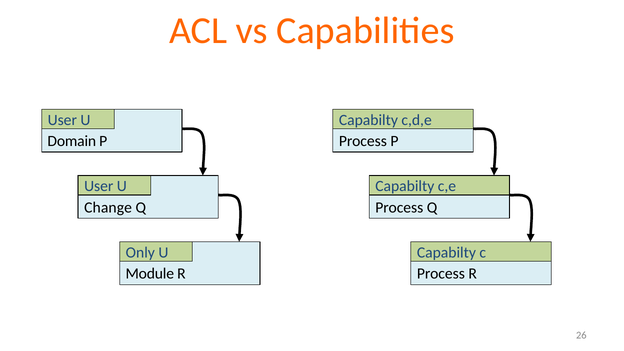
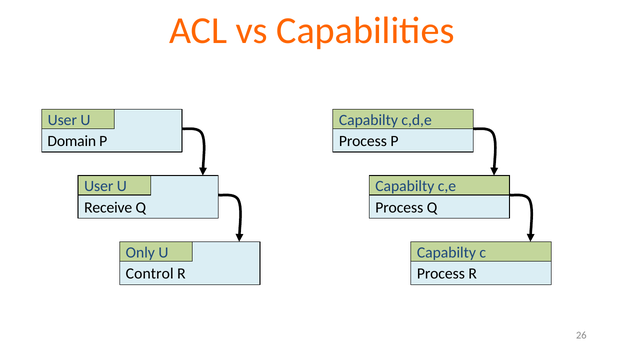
Change: Change -> Receive
Module: Module -> Control
